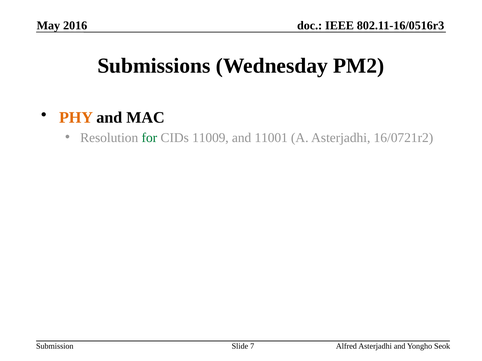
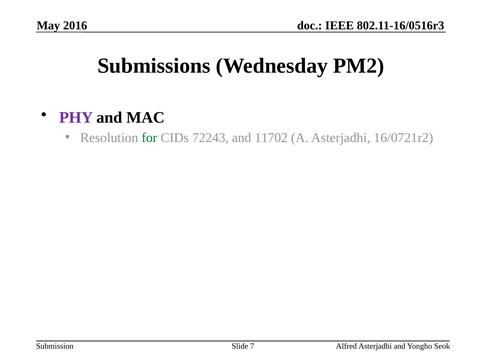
PHY colour: orange -> purple
11009: 11009 -> 72243
11001: 11001 -> 11702
